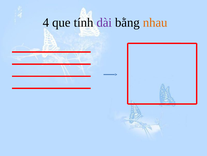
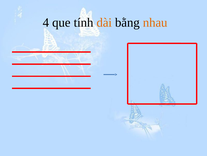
dài colour: purple -> orange
